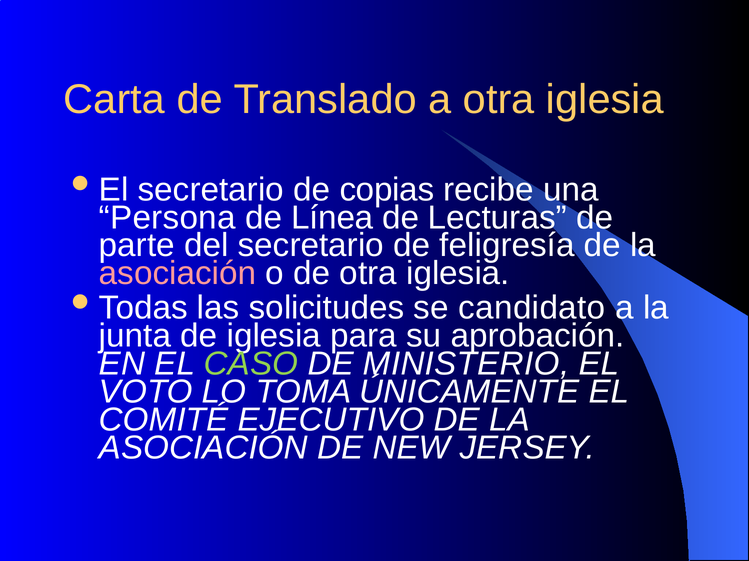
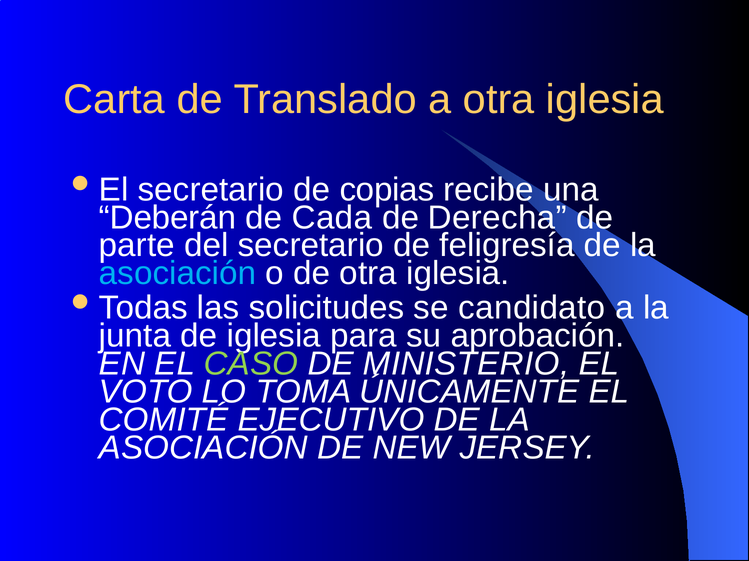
Persona: Persona -> Deberán
Línea: Línea -> Cada
Lecturas: Lecturas -> Derecha
asociación at (178, 274) colour: pink -> light blue
